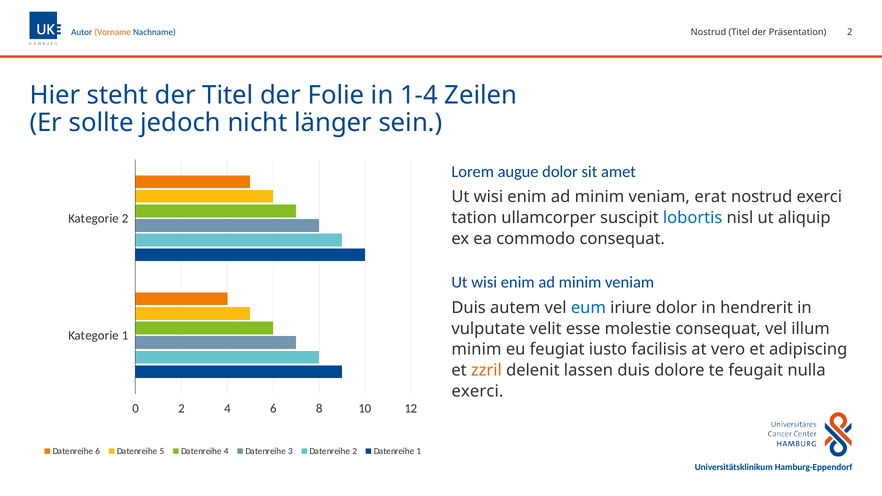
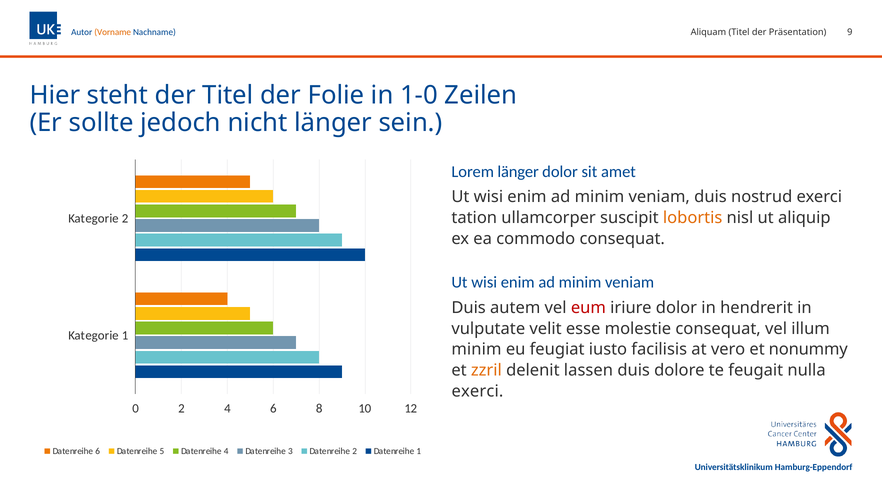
Nostrud at (708, 32): Nostrud -> Aliquam
Präsentation 2: 2 -> 9
1-4: 1-4 -> 1-0
Lorem augue: augue -> länger
erat at (710, 197): erat -> duis
lobortis colour: blue -> orange
eum colour: blue -> red
adipiscing: adipiscing -> nonummy
